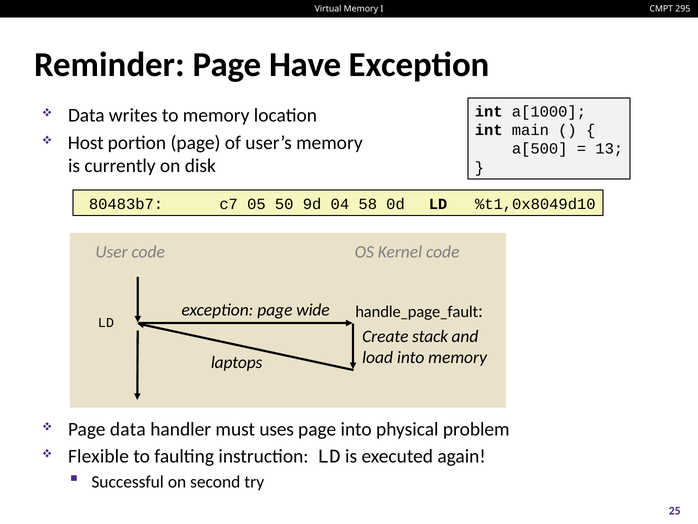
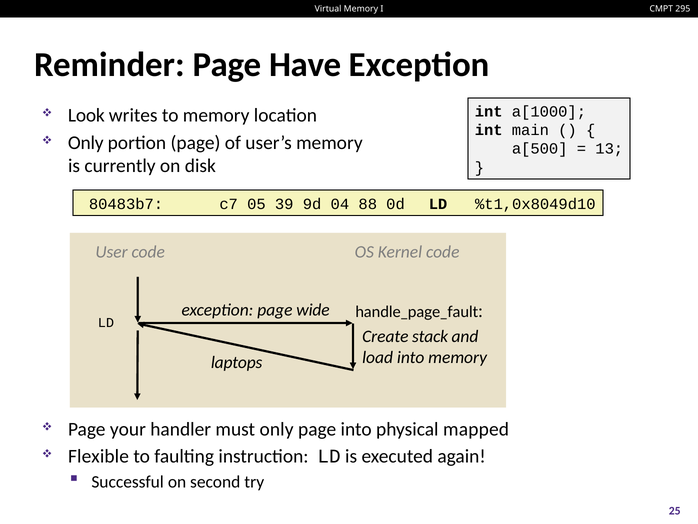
Data at (86, 115): Data -> Look
Host at (86, 143): Host -> Only
50: 50 -> 39
58: 58 -> 88
Page data: data -> your
must uses: uses -> only
problem: problem -> mapped
